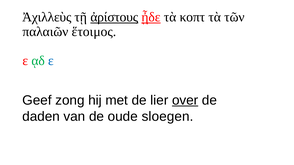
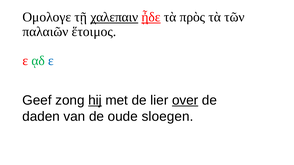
Ἀχιλλεὺς: Ἀχιλλεὺς -> Ομολογε
ἀρίστους: ἀρίστους -> χαλεπαιν
κοπτ: κοπτ -> πρὸς
hij underline: none -> present
